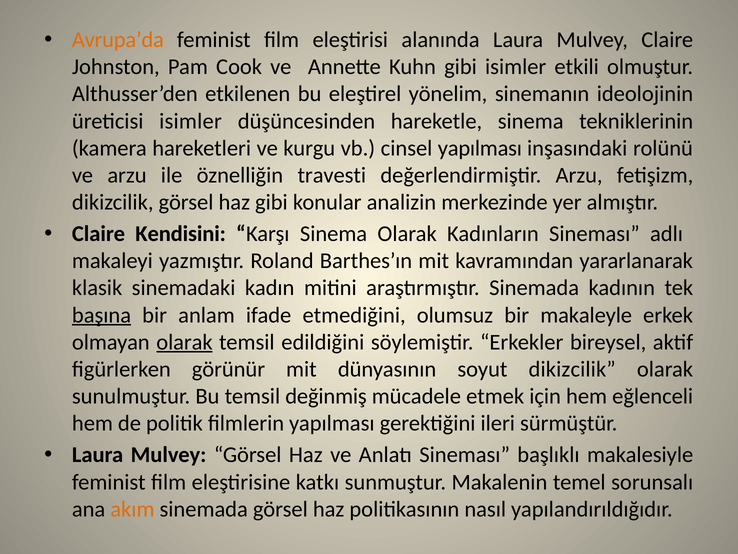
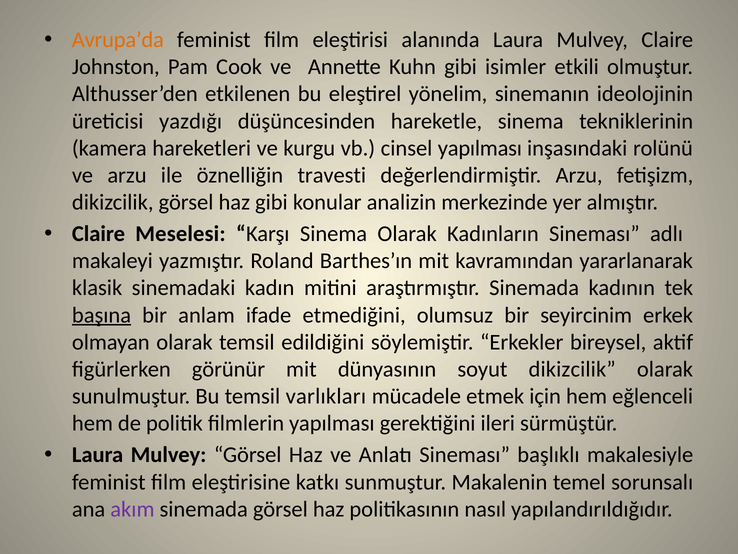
üreticisi isimler: isimler -> yazdığı
Kendisini: Kendisini -> Meselesi
makaleyle: makaleyle -> seyircinim
olarak at (185, 342) underline: present -> none
değinmiş: değinmiş -> varlıkları
akım colour: orange -> purple
